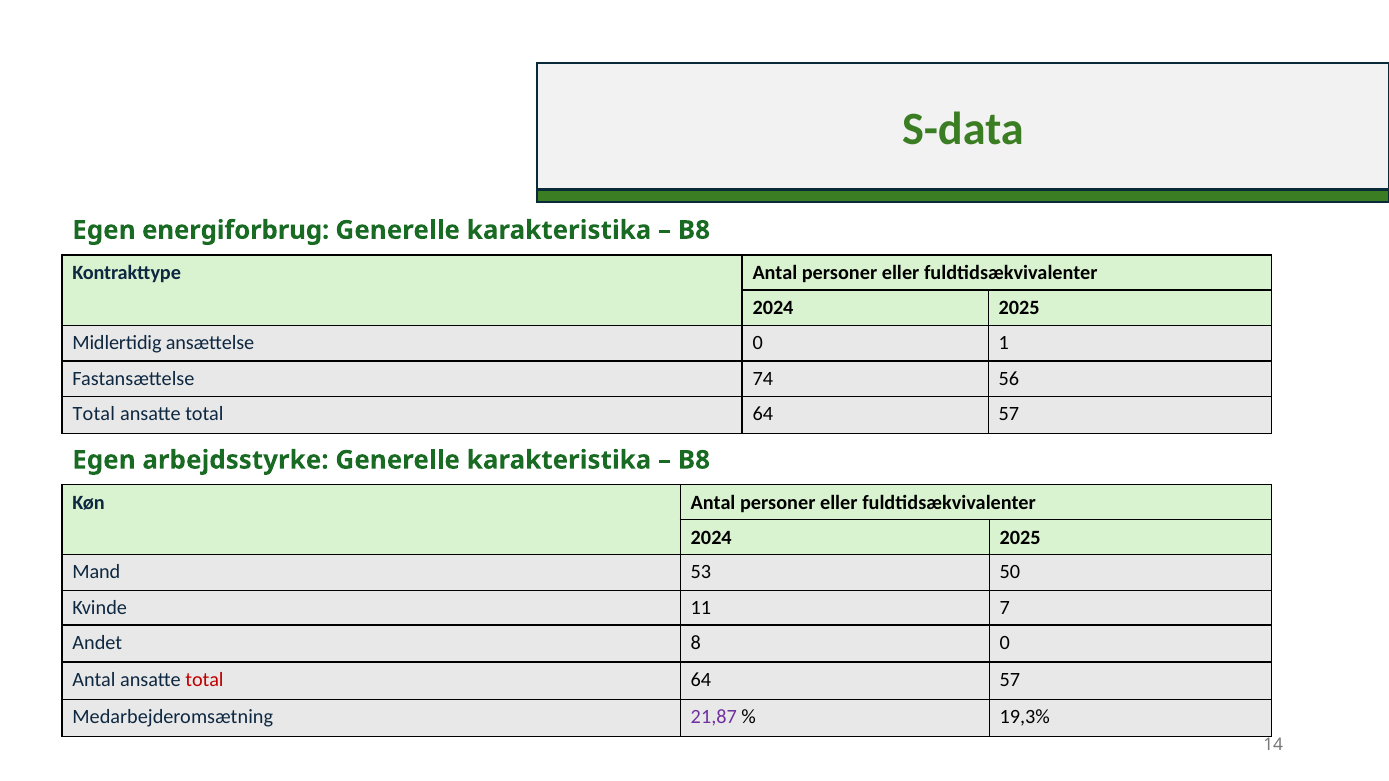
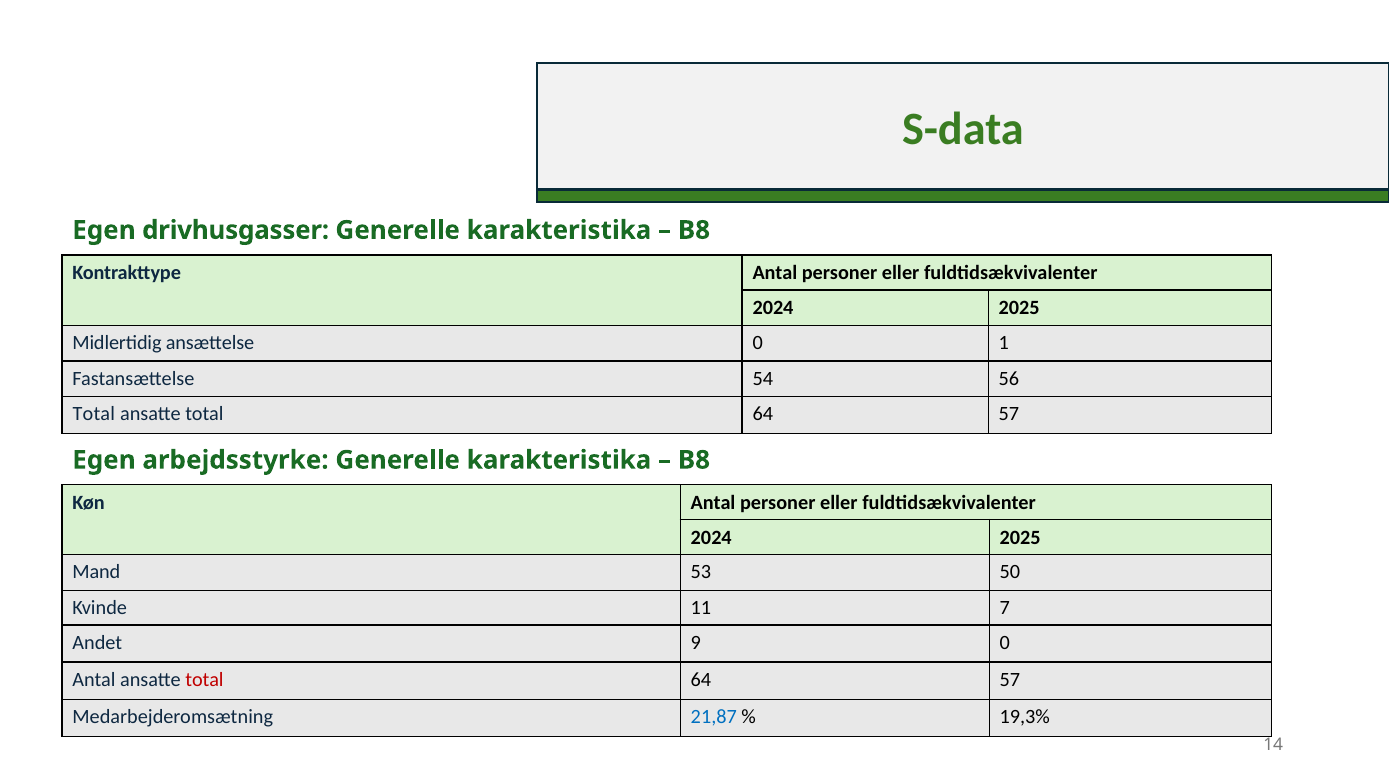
energiforbrug: energiforbrug -> drivhusgasser
74: 74 -> 54
8: 8 -> 9
21,87 colour: purple -> blue
